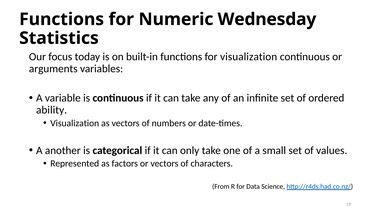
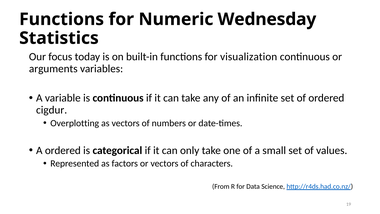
ability: ability -> cigdur
Visualization at (75, 123): Visualization -> Overplotting
A another: another -> ordered
